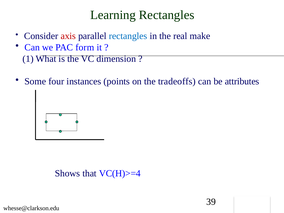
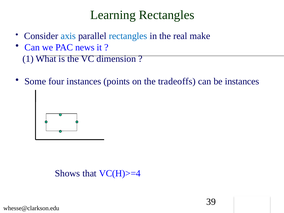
axis colour: red -> blue
form: form -> news
be attributes: attributes -> instances
